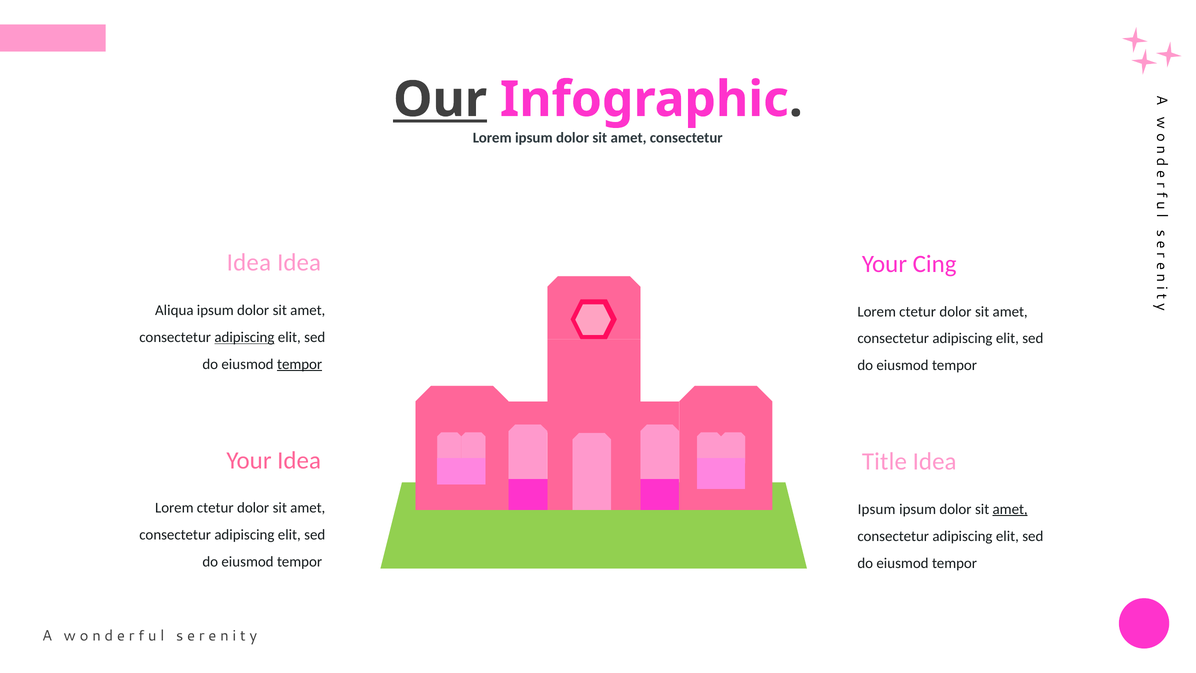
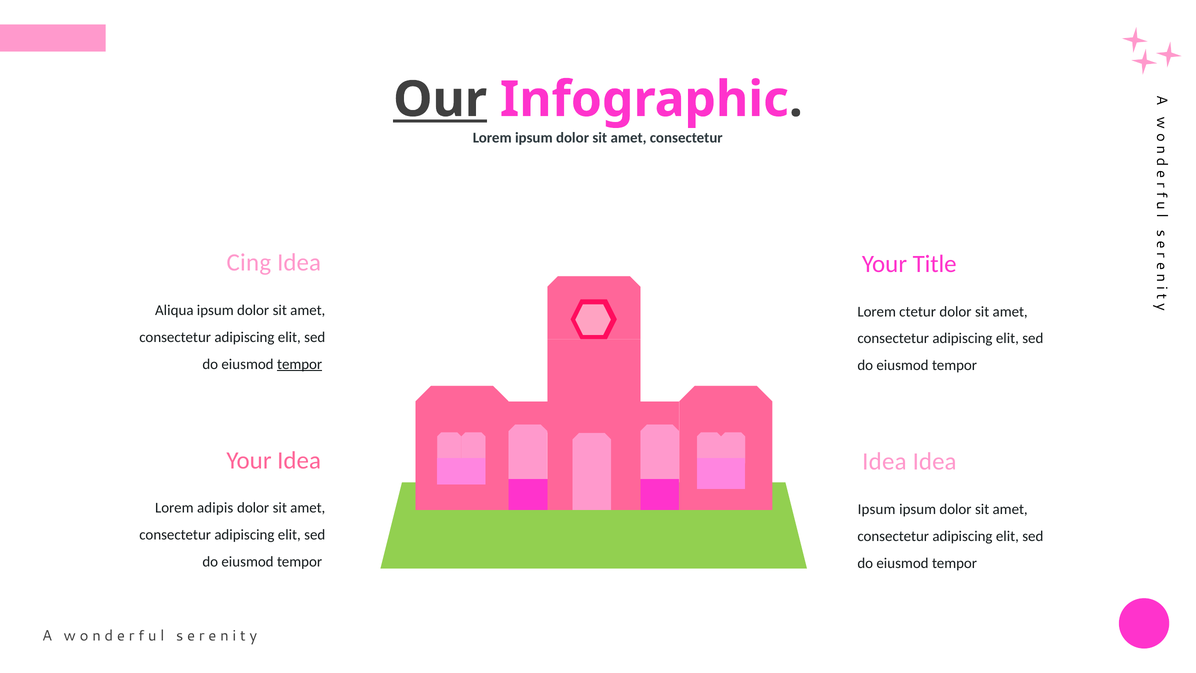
Idea at (249, 263): Idea -> Cing
Cing: Cing -> Title
adipiscing at (244, 337) underline: present -> none
Title at (884, 461): Title -> Idea
ctetur at (215, 508): ctetur -> adipis
amet at (1010, 509) underline: present -> none
